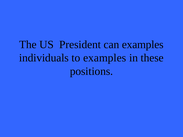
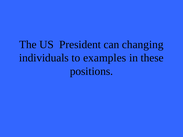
can examples: examples -> changing
